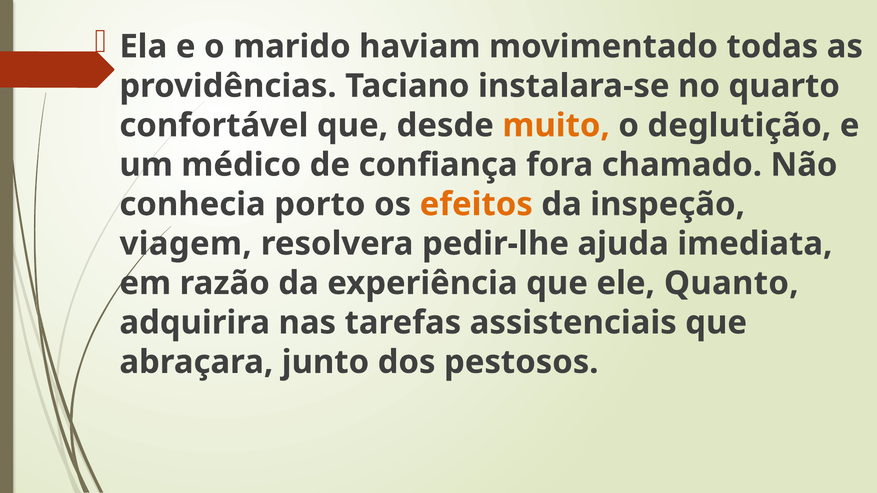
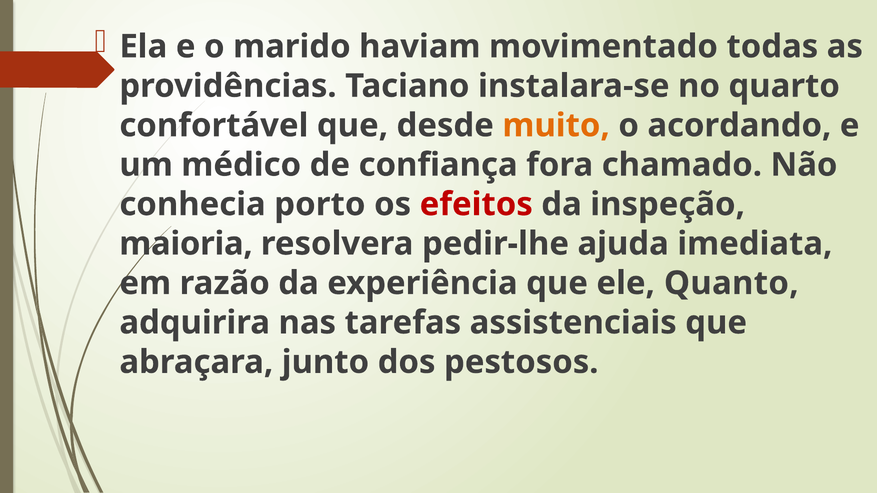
deglutição: deglutição -> acordando
efeitos colour: orange -> red
viagem: viagem -> maioria
